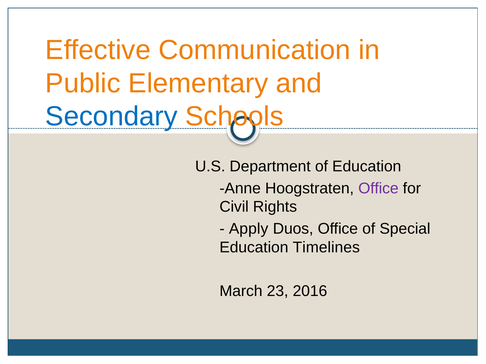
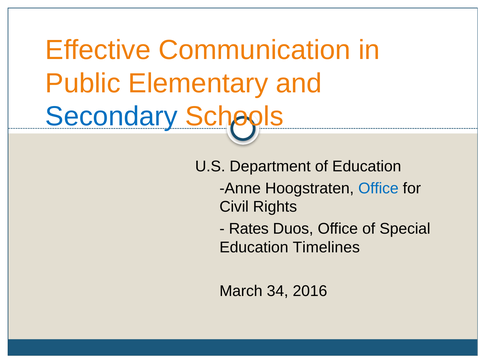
Office at (378, 189) colour: purple -> blue
Apply: Apply -> Rates
23: 23 -> 34
